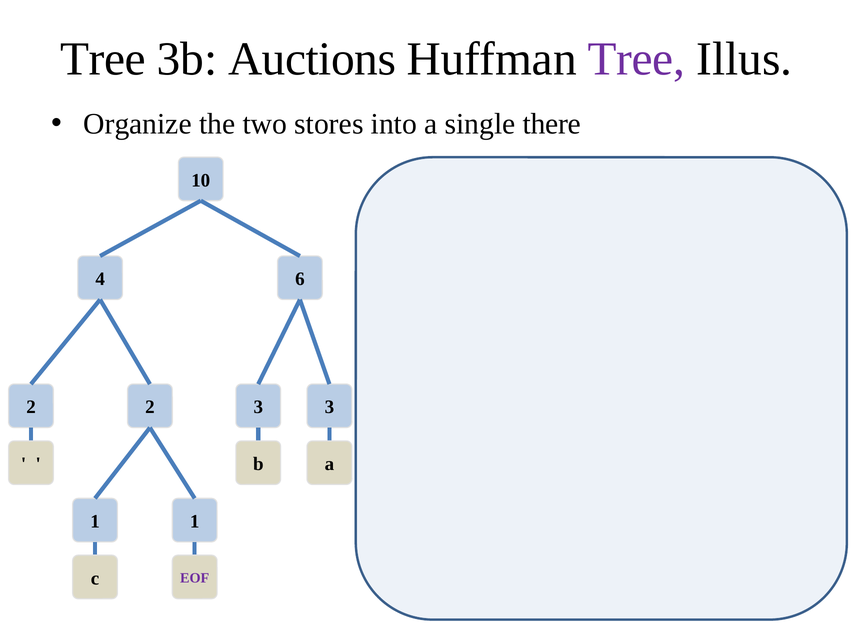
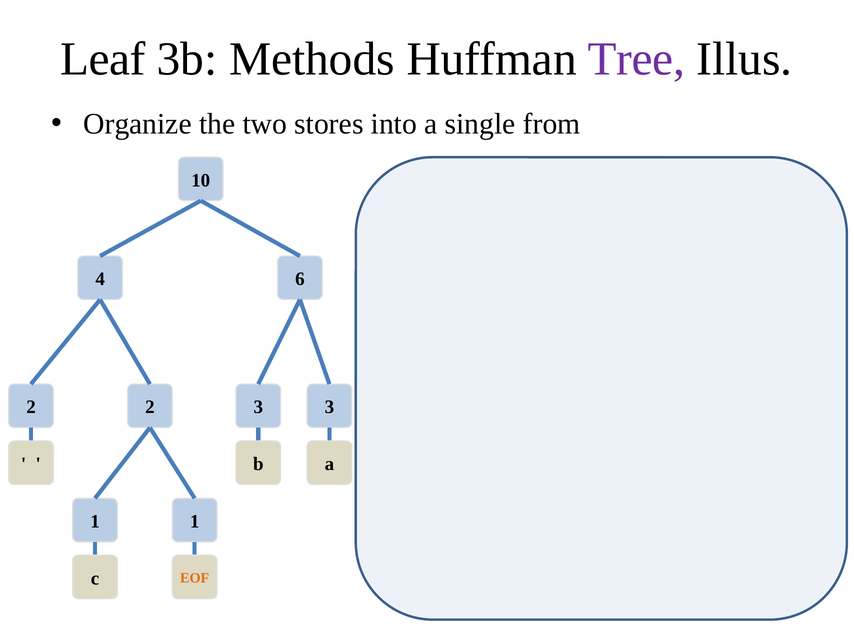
Tree at (103, 59): Tree -> Leaf
Auctions: Auctions -> Methods
there: there -> from
EOF colour: purple -> orange
